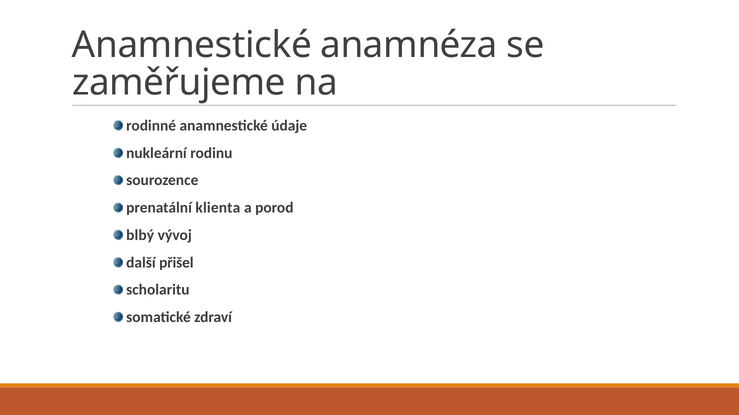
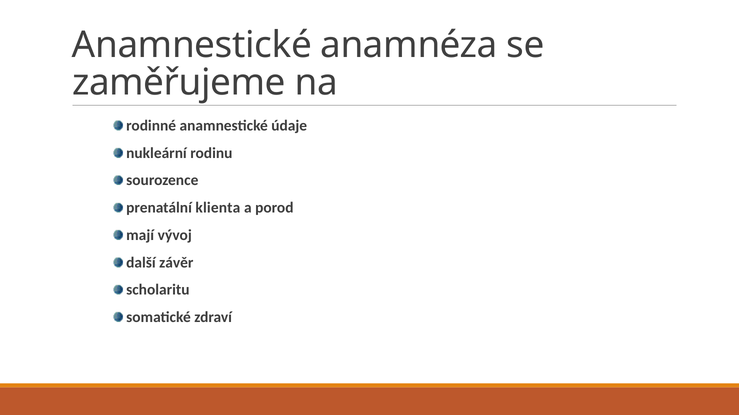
blbý: blbý -> mají
přišel: přišel -> závěr
